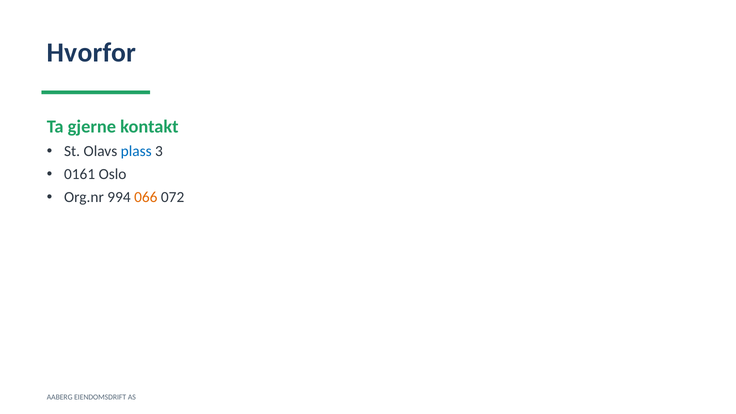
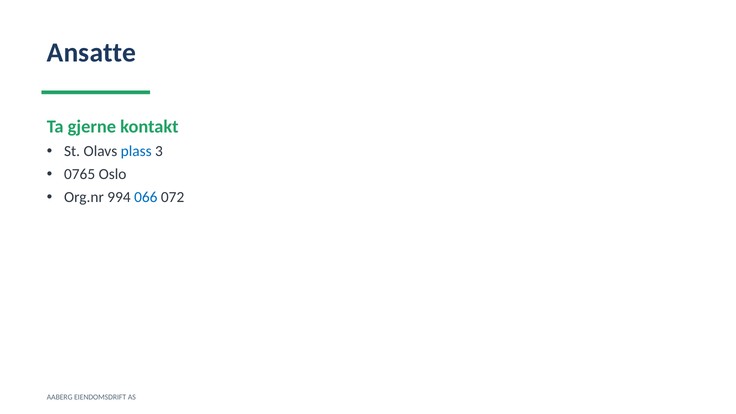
Hvorfor: Hvorfor -> Ansatte
0161: 0161 -> 0765
066 colour: orange -> blue
